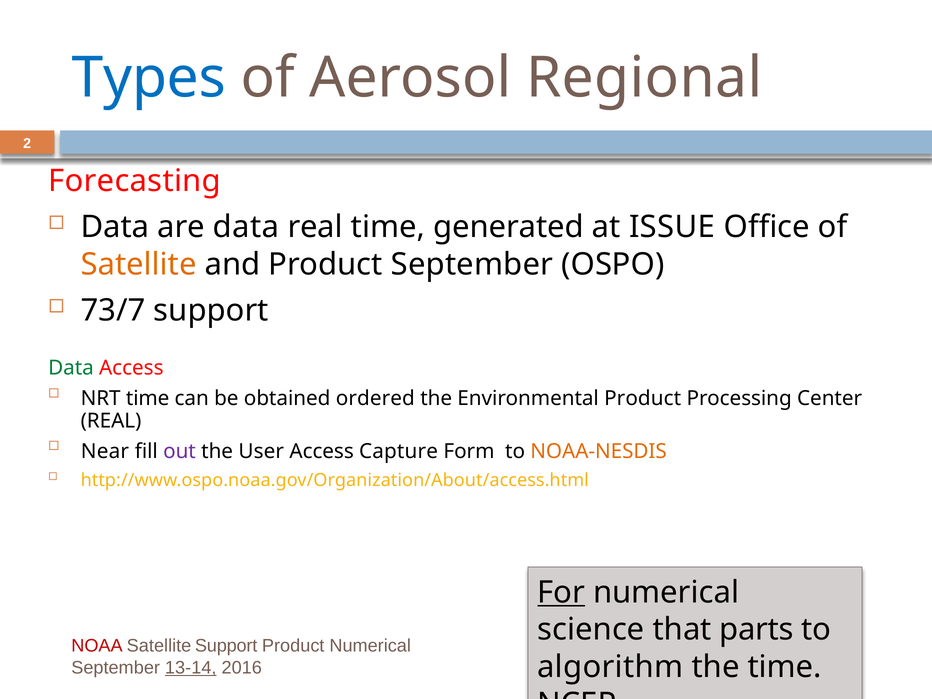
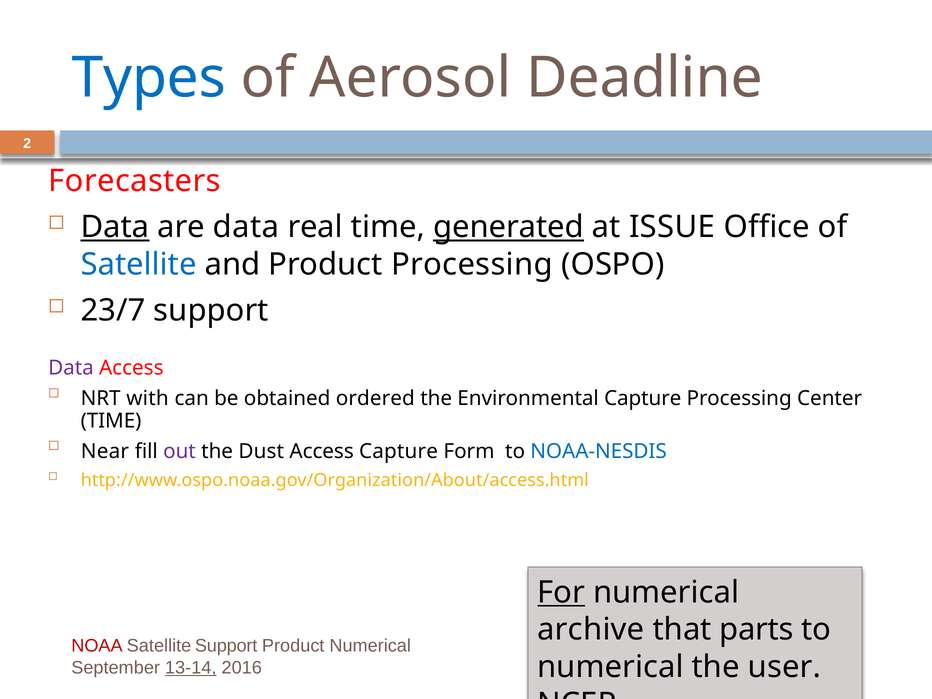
Regional: Regional -> Deadline
Forecasting: Forecasting -> Forecasters
Data at (115, 227) underline: none -> present
generated underline: none -> present
Satellite at (139, 264) colour: orange -> blue
Product September: September -> Processing
73/7: 73/7 -> 23/7
Data at (71, 368) colour: green -> purple
NRT time: time -> with
Environmental Product: Product -> Capture
REAL at (111, 421): REAL -> TIME
User: User -> Dust
NOAA-NESDIS colour: orange -> blue
science: science -> archive
algorithm at (610, 667): algorithm -> numerical
the time: time -> user
